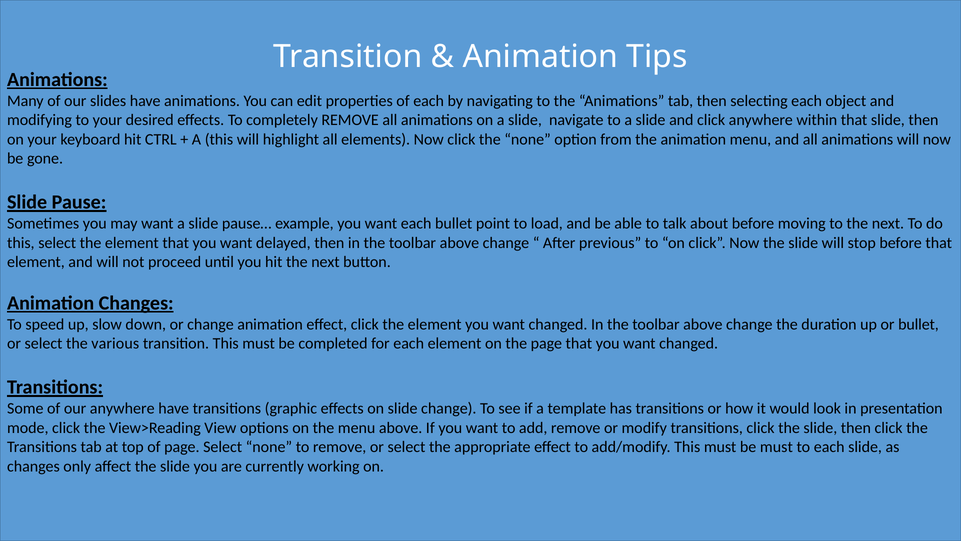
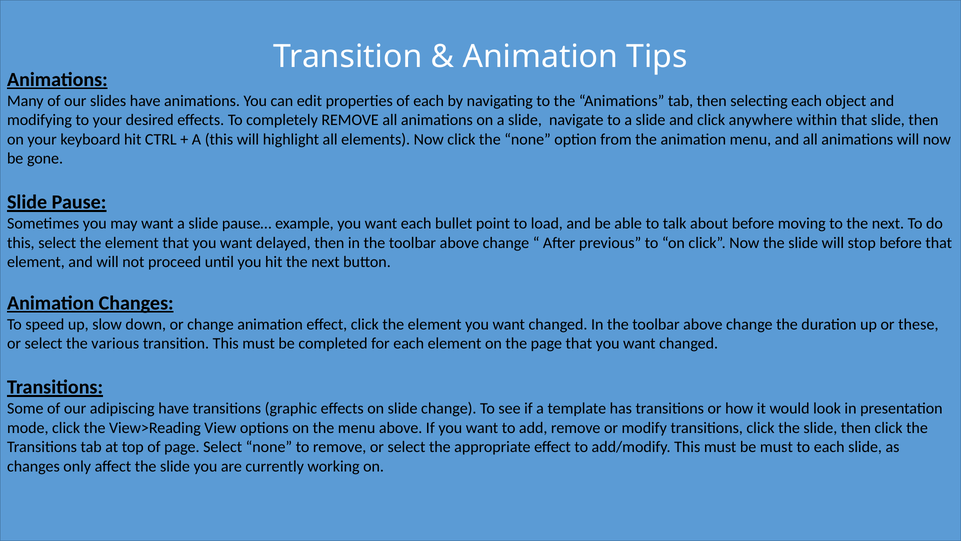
or bullet: bullet -> these
our anywhere: anywhere -> adipiscing
